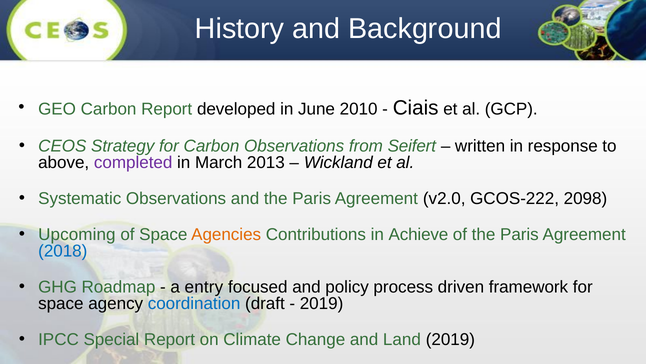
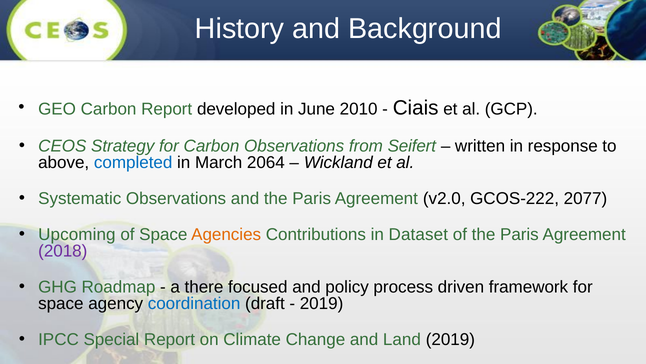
completed colour: purple -> blue
2013: 2013 -> 2064
2098: 2098 -> 2077
Achieve: Achieve -> Dataset
2018 colour: blue -> purple
entry: entry -> there
